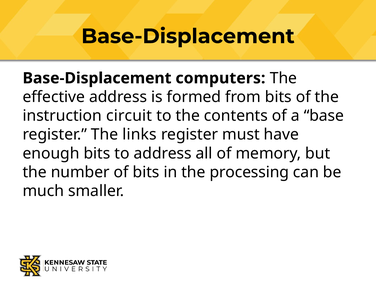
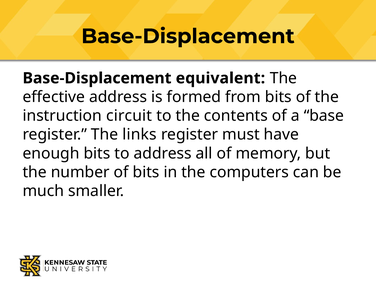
computers: computers -> equivalent
processing: processing -> computers
